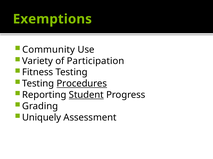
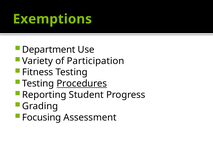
Community: Community -> Department
Student underline: present -> none
Uniquely: Uniquely -> Focusing
